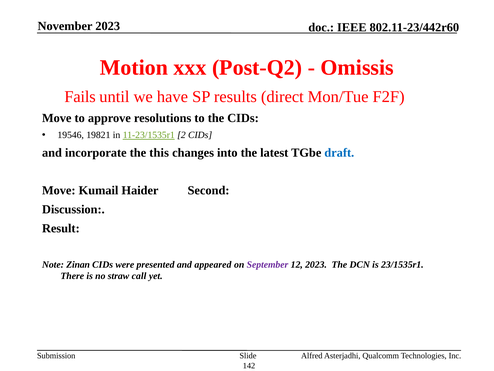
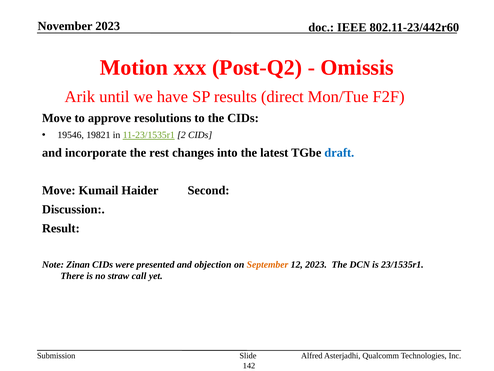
Fails: Fails -> Arik
this: this -> rest
appeared: appeared -> objection
September colour: purple -> orange
